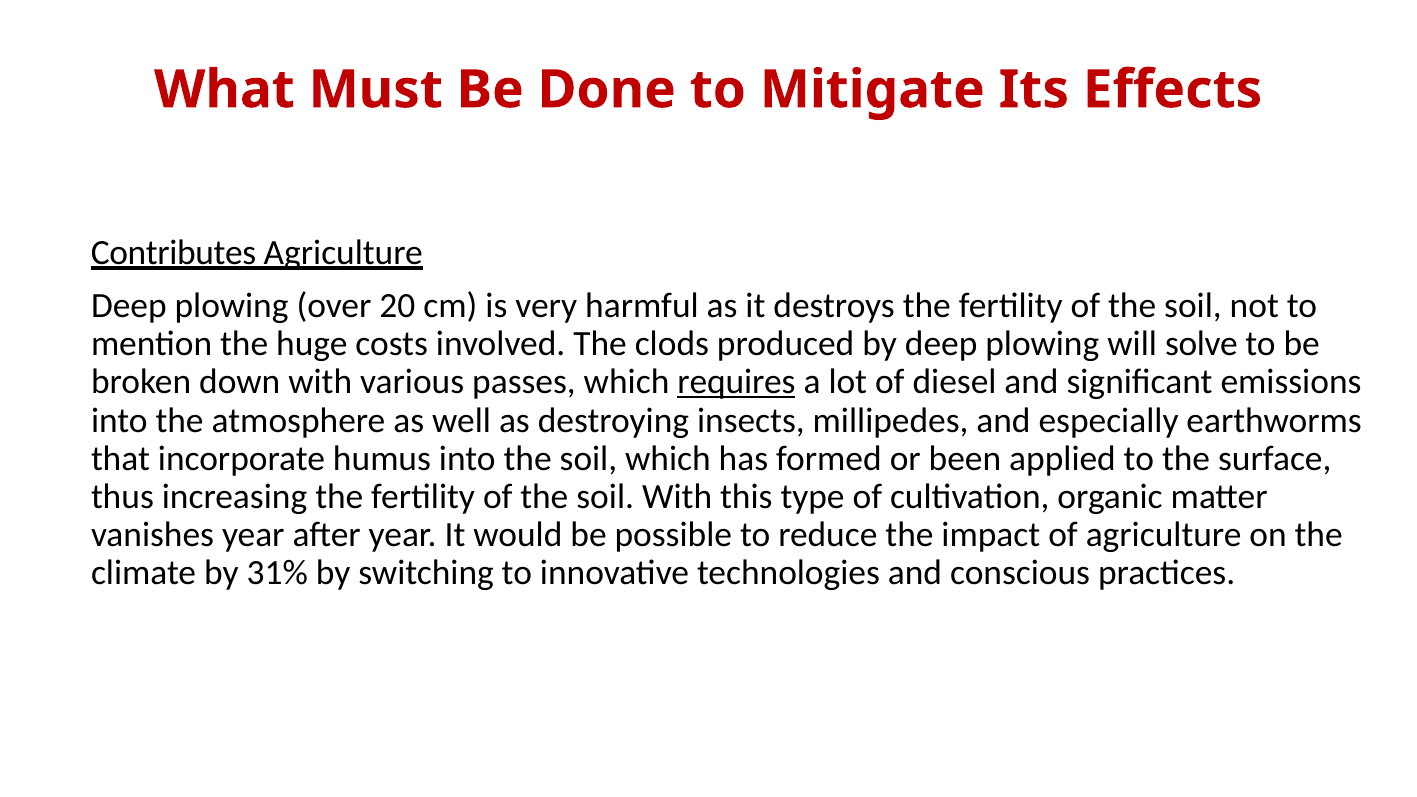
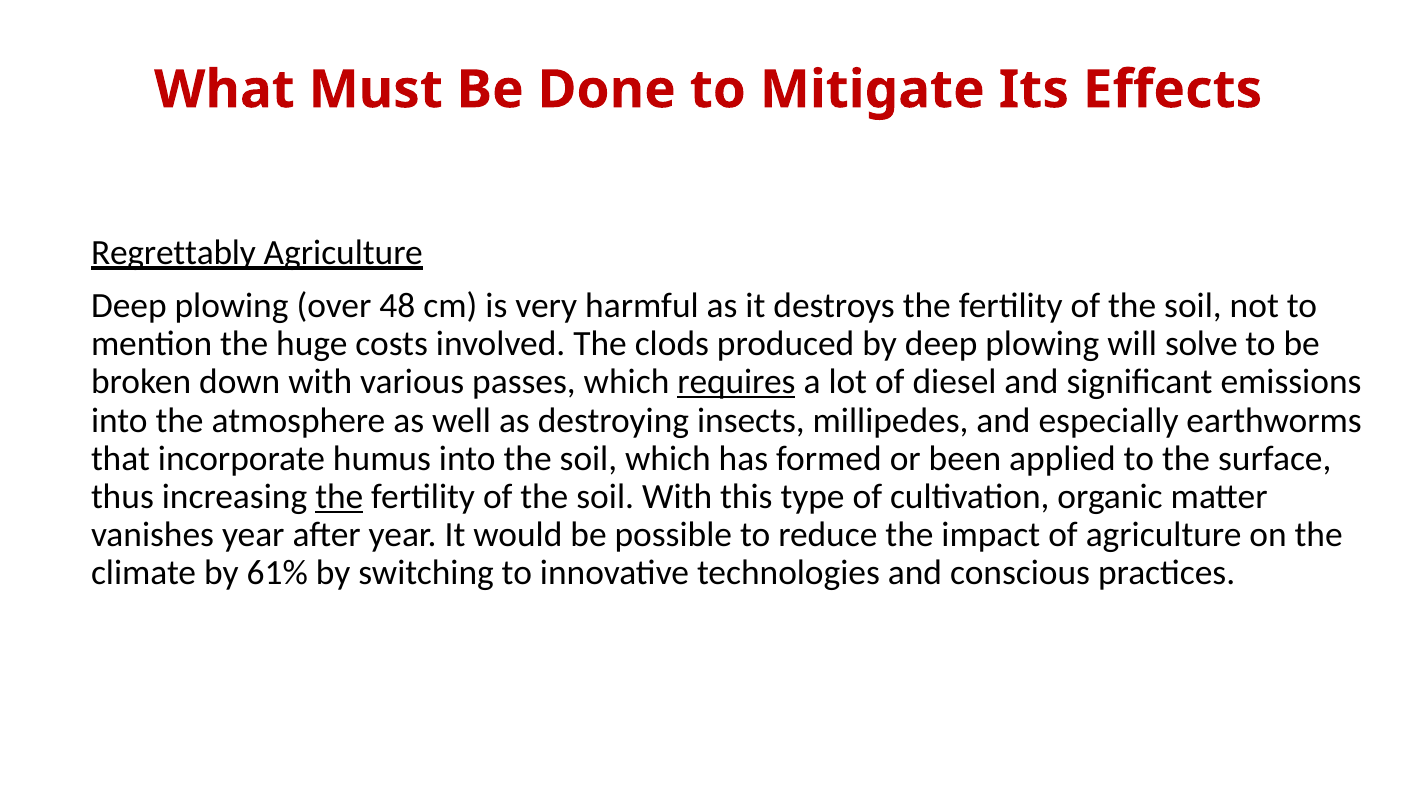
Contributes: Contributes -> Regrettably
20: 20 -> 48
the at (339, 497) underline: none -> present
31%: 31% -> 61%
